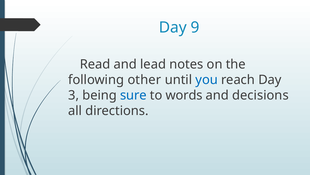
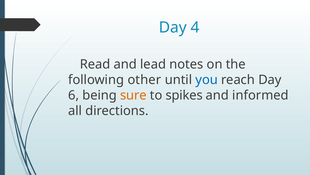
9: 9 -> 4
3: 3 -> 6
sure colour: blue -> orange
words: words -> spikes
decisions: decisions -> informed
